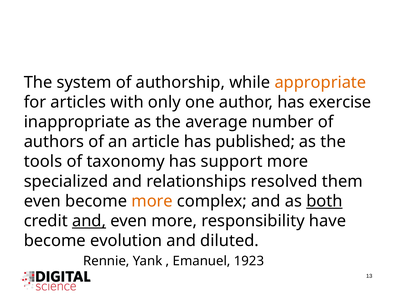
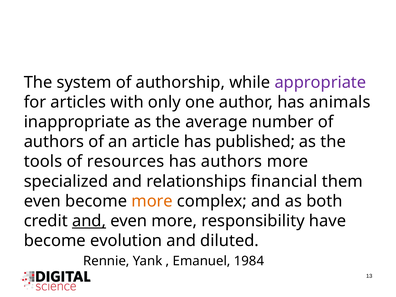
appropriate colour: orange -> purple
exercise: exercise -> animals
taxonomy: taxonomy -> resources
has support: support -> authors
resolved: resolved -> financial
both underline: present -> none
1923: 1923 -> 1984
